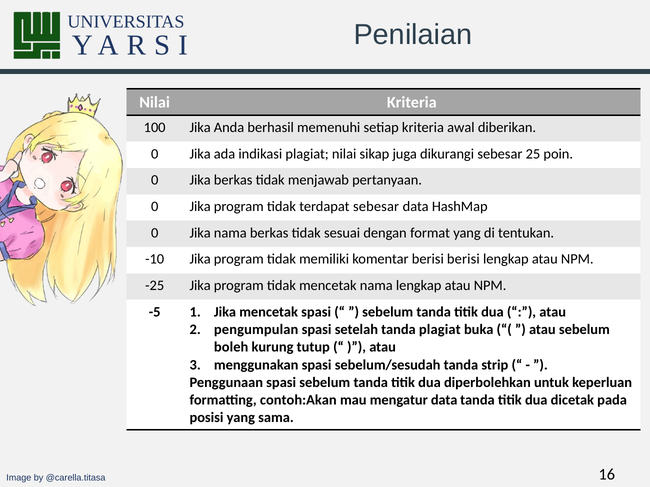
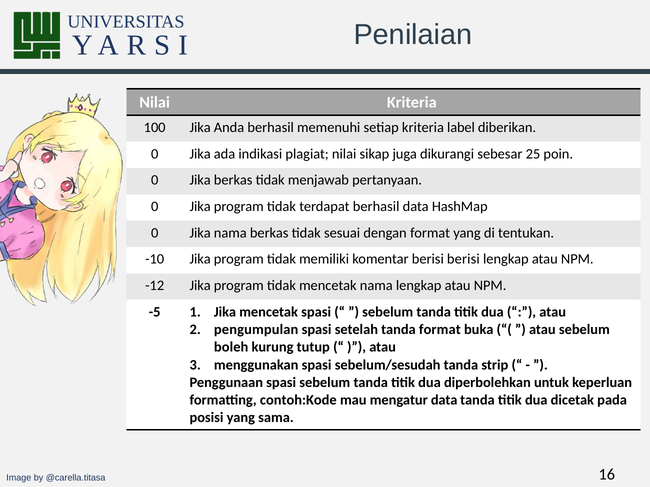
awal: awal -> label
terdapat sebesar: sebesar -> berhasil
-25: -25 -> -12
tanda plagiat: plagiat -> format
contoh:Akan: contoh:Akan -> contoh:Kode
